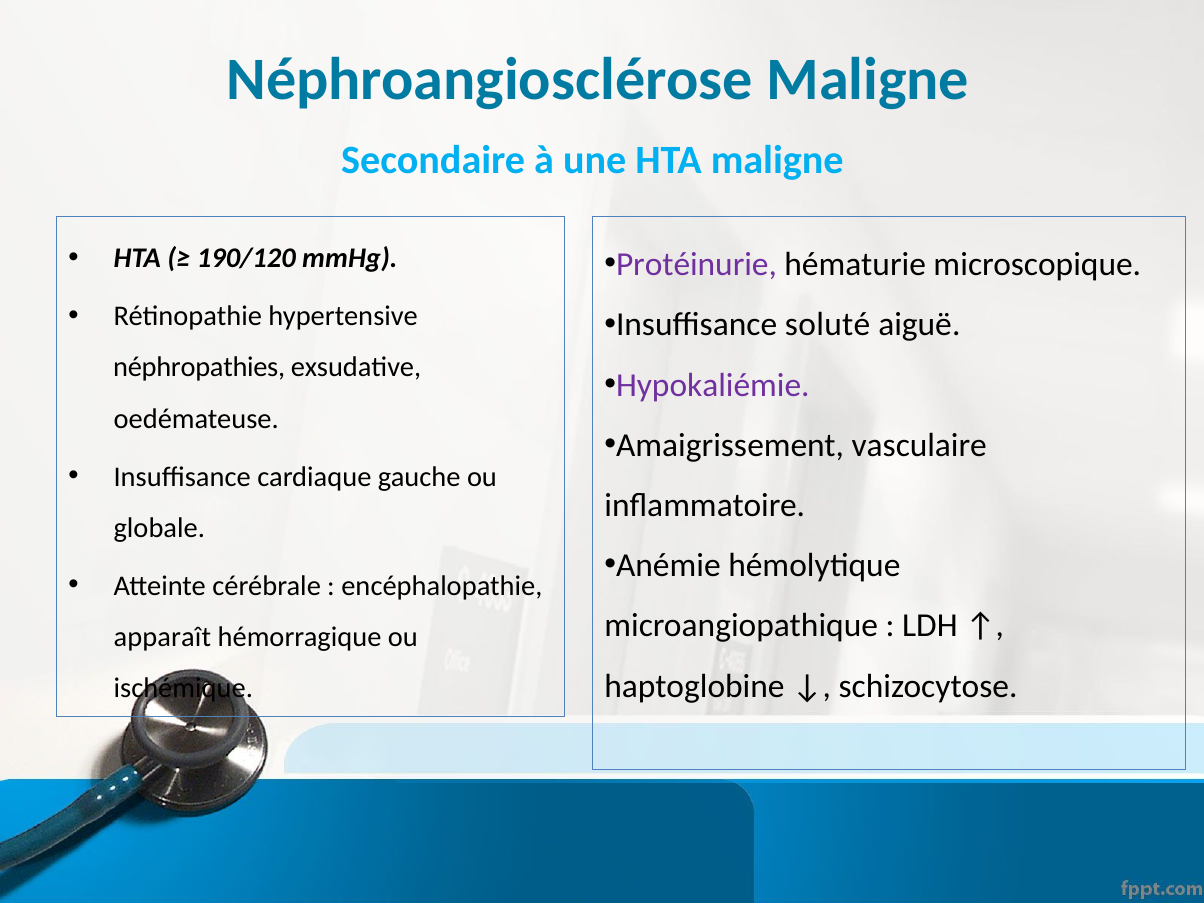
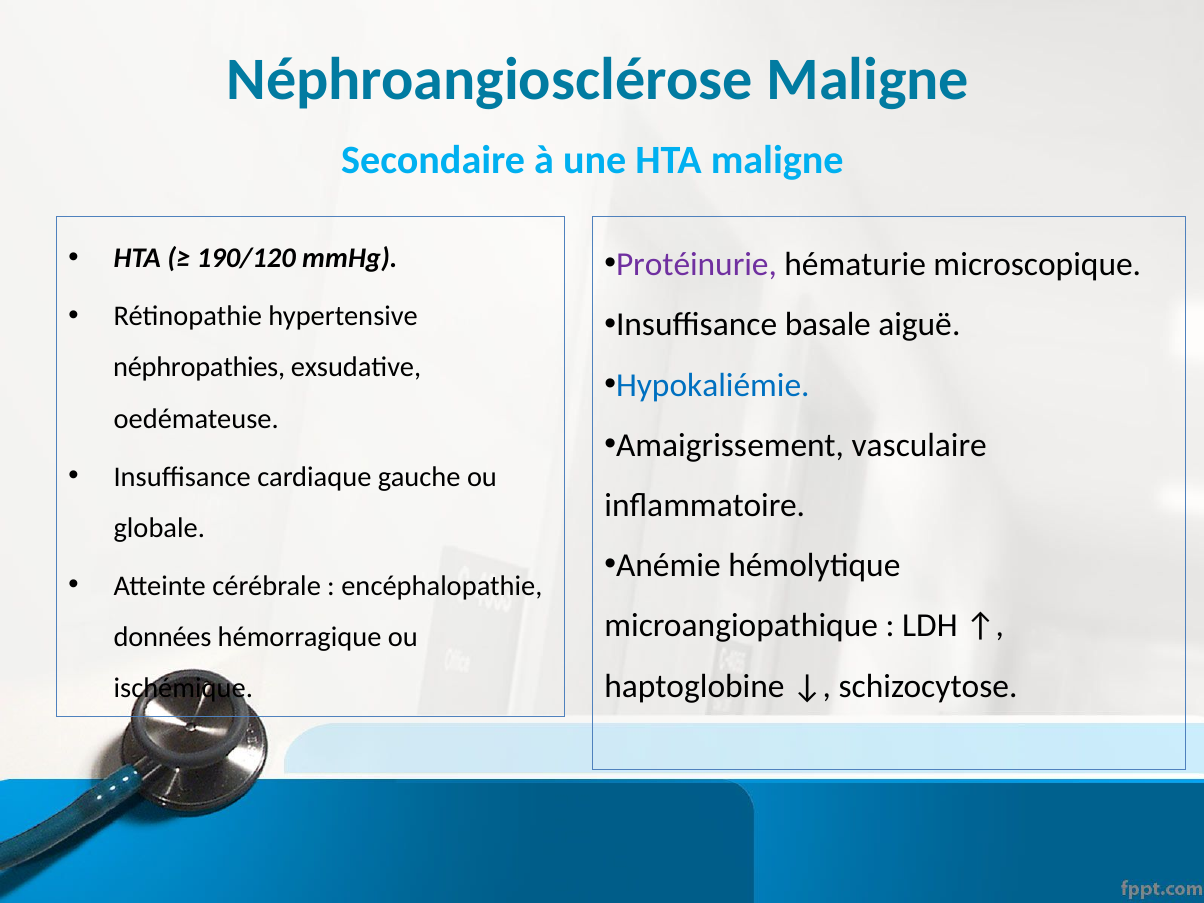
soluté: soluté -> basale
Hypokaliémie colour: purple -> blue
apparaît: apparaît -> données
